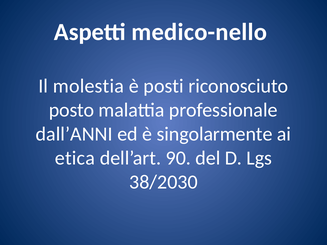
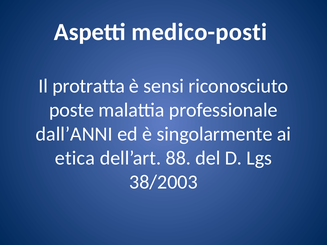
medico-nello: medico-nello -> medico-posti
molestia: molestia -> protratta
posti: posti -> sensi
posto: posto -> poste
90: 90 -> 88
38/2030: 38/2030 -> 38/2003
